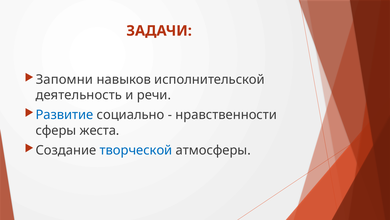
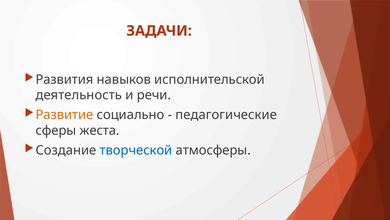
Запомни: Запомни -> Развития
Развитие colour: blue -> orange
нравственности: нравственности -> педагогические
